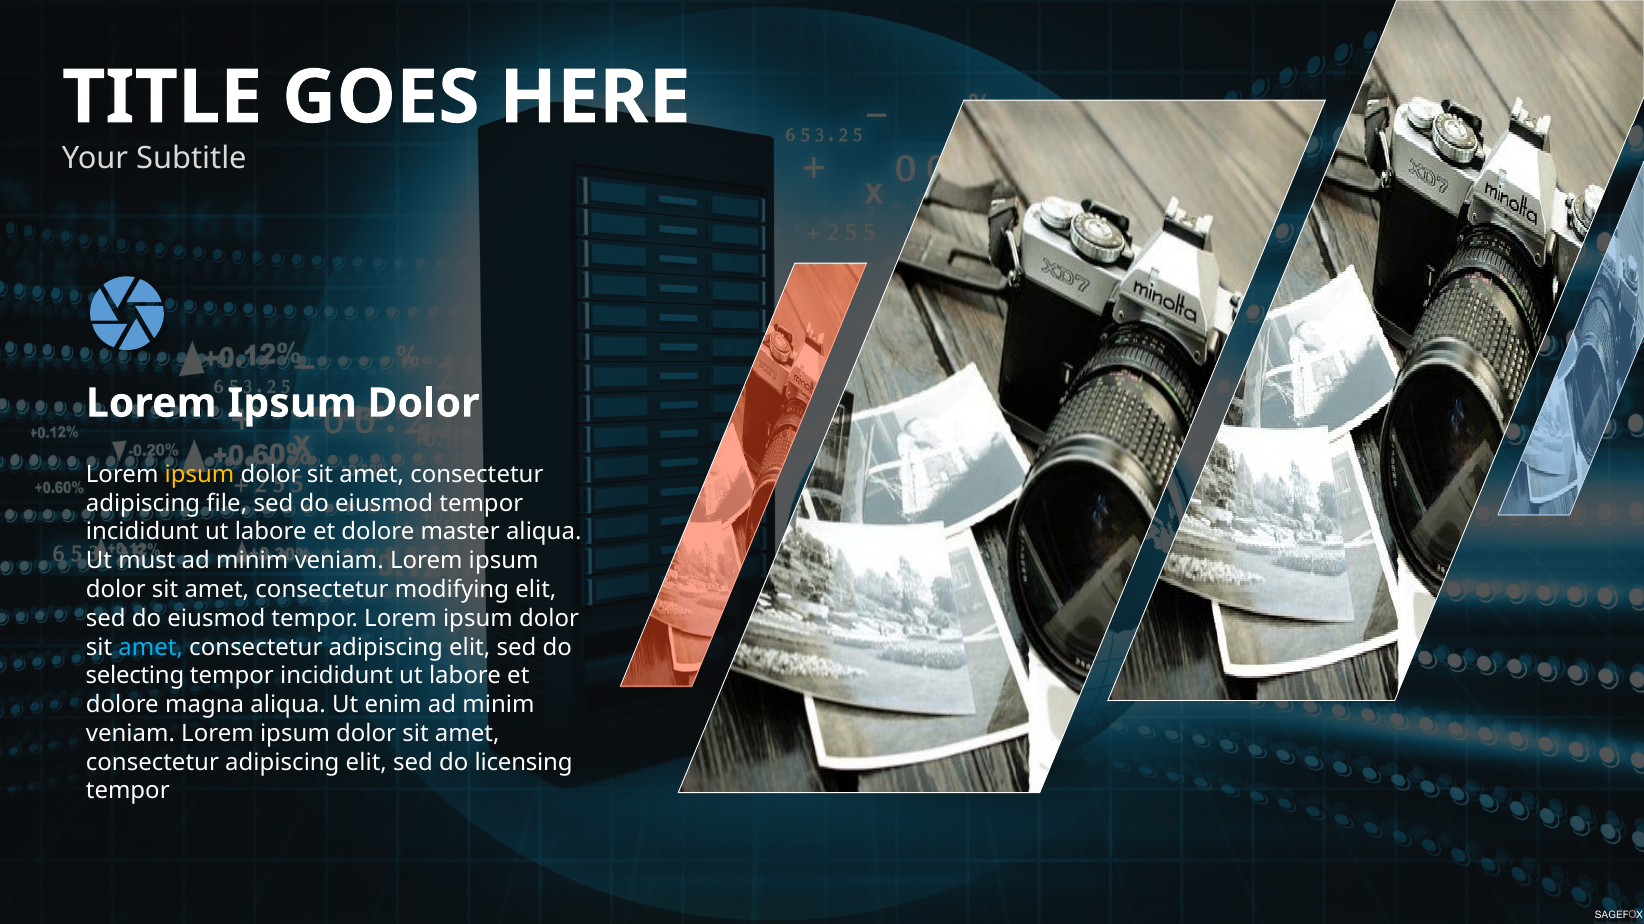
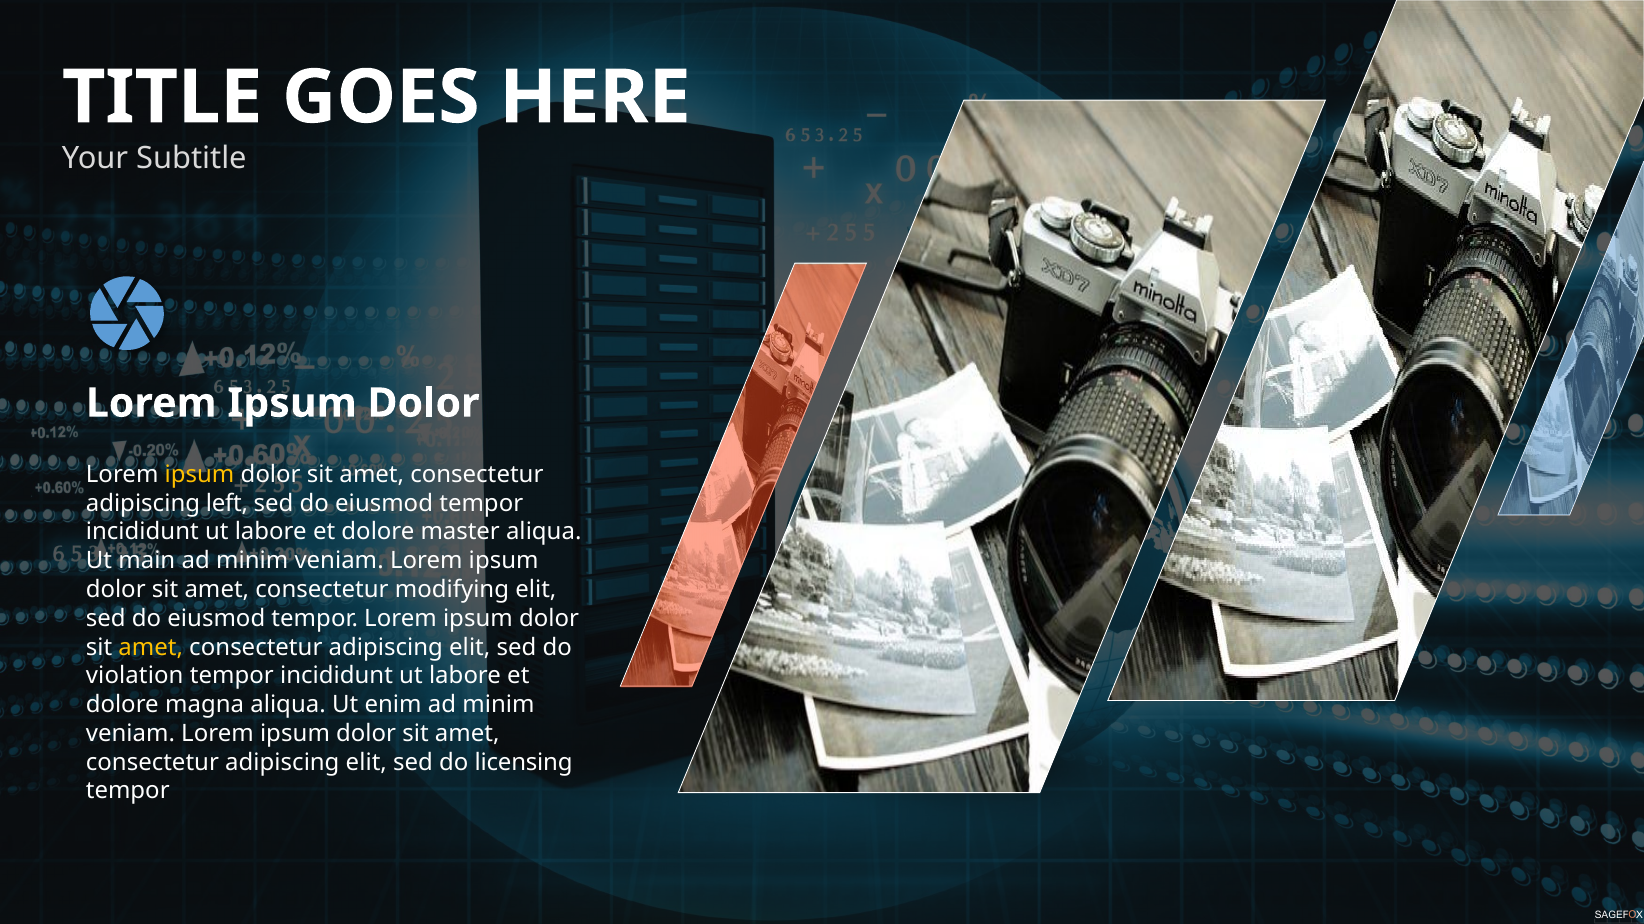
file: file -> left
must: must -> main
amet at (151, 648) colour: light blue -> yellow
selecting: selecting -> violation
